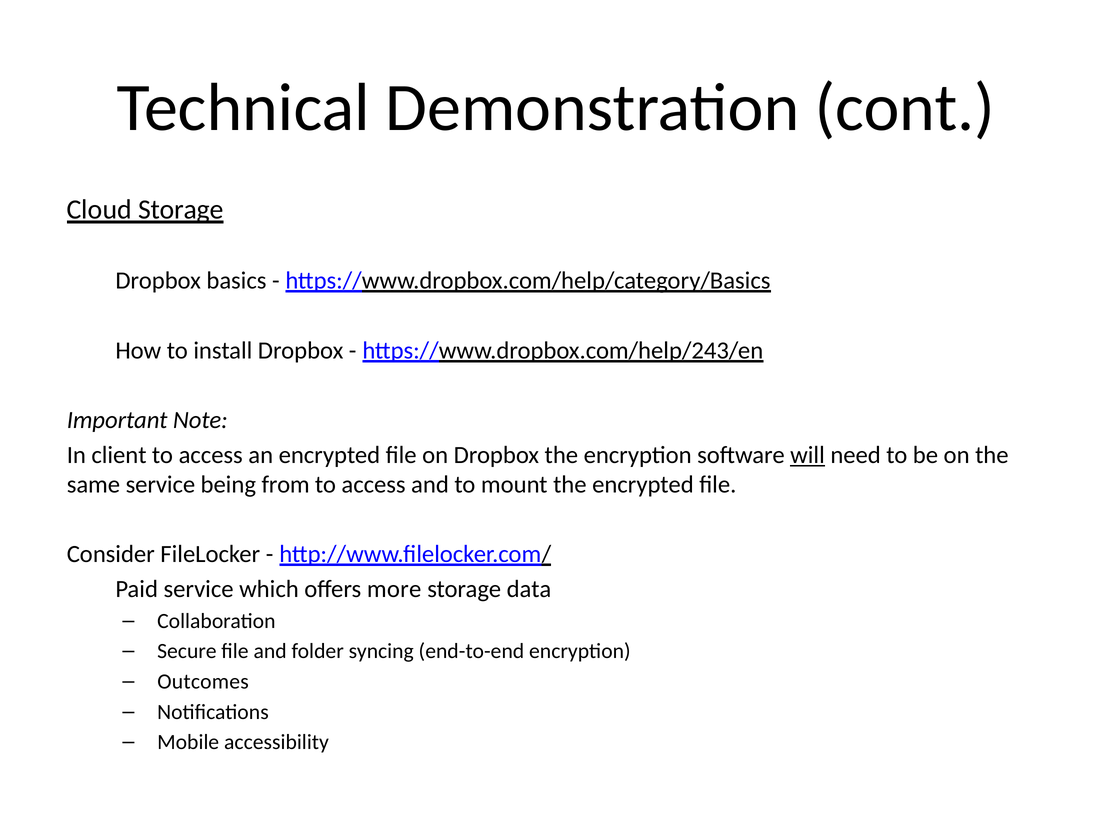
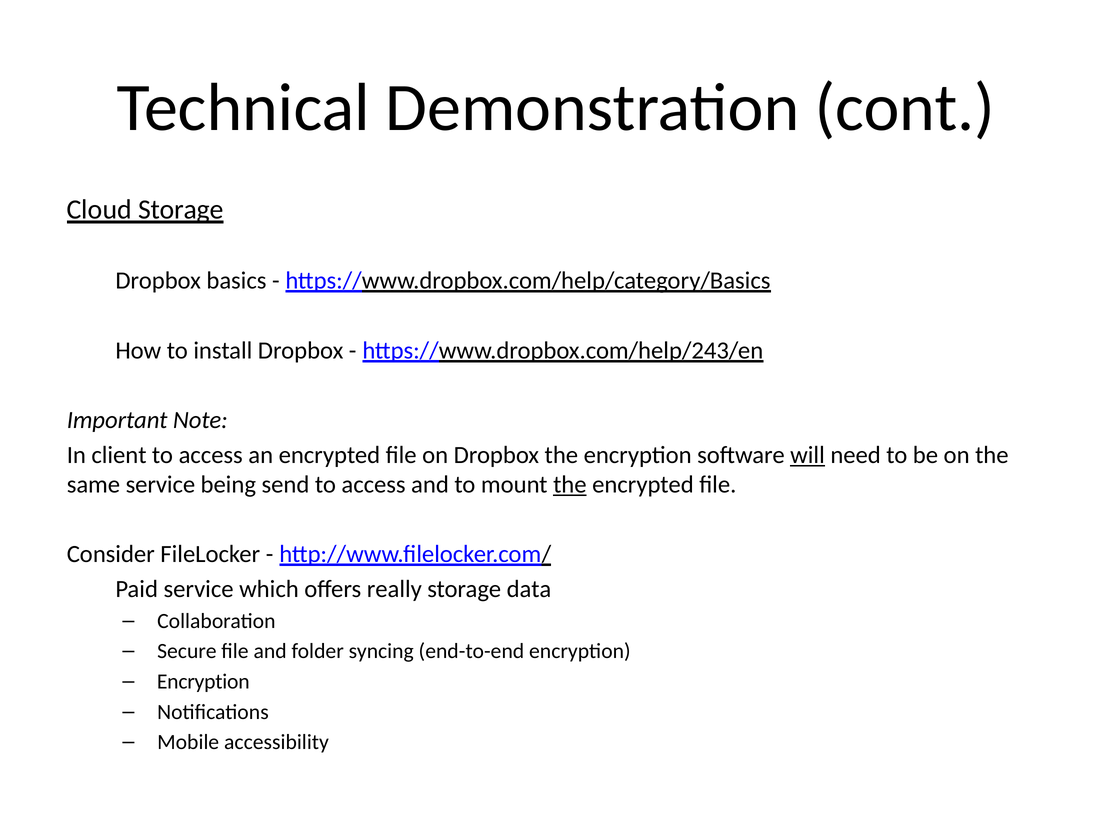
from: from -> send
the at (570, 484) underline: none -> present
more: more -> really
Outcomes at (203, 681): Outcomes -> Encryption
